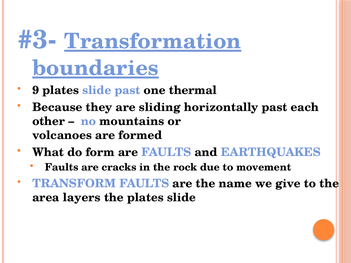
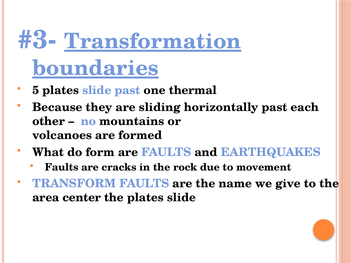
9: 9 -> 5
layers: layers -> center
